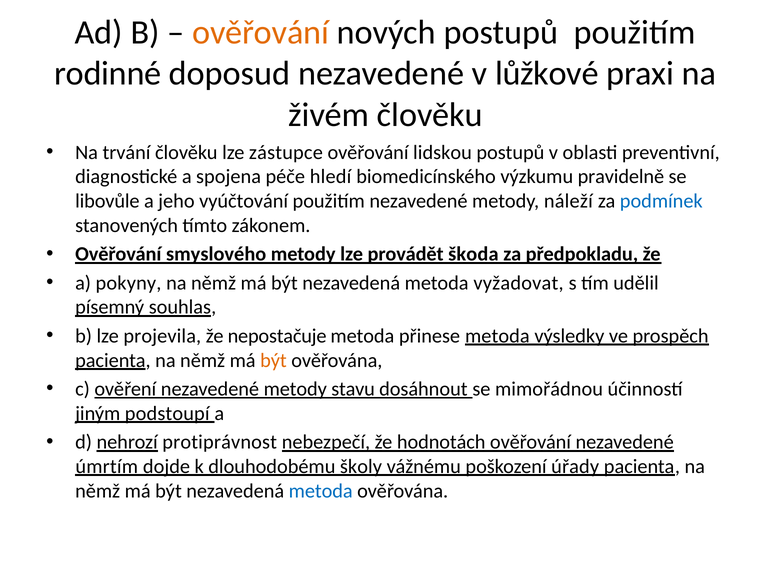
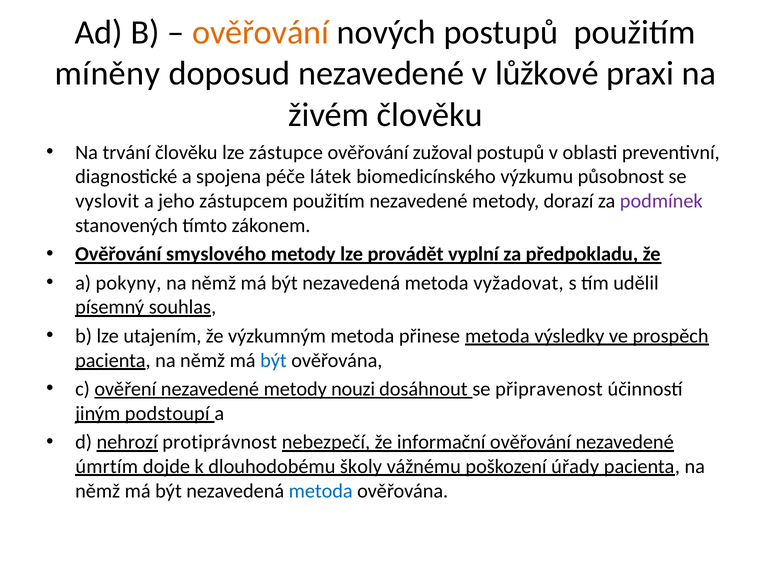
rodinné: rodinné -> míněny
lidskou: lidskou -> zužoval
hledí: hledí -> látek
pravidelně: pravidelně -> působnost
libovůle: libovůle -> vyslovit
vyúčtování: vyúčtování -> zástupcem
náleží: náleží -> dorazí
podmínek colour: blue -> purple
škoda: škoda -> vyplní
projevila: projevila -> utajením
nepostačuje: nepostačuje -> výzkumným
být at (273, 360) colour: orange -> blue
stavu: stavu -> nouzi
mimořádnou: mimořádnou -> připravenost
hodnotách: hodnotách -> informační
